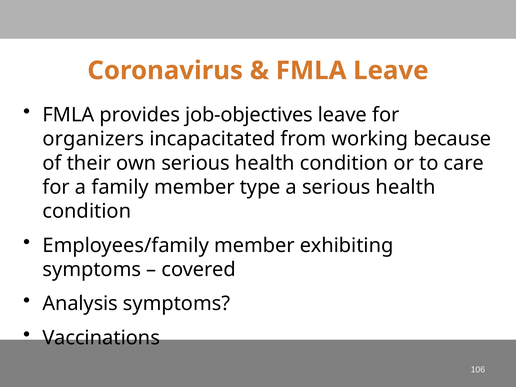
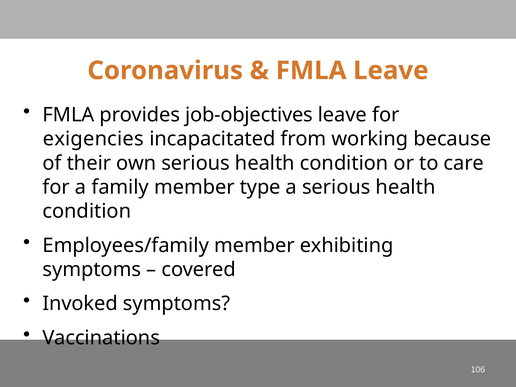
organizers: organizers -> exigencies
Analysis: Analysis -> Invoked
